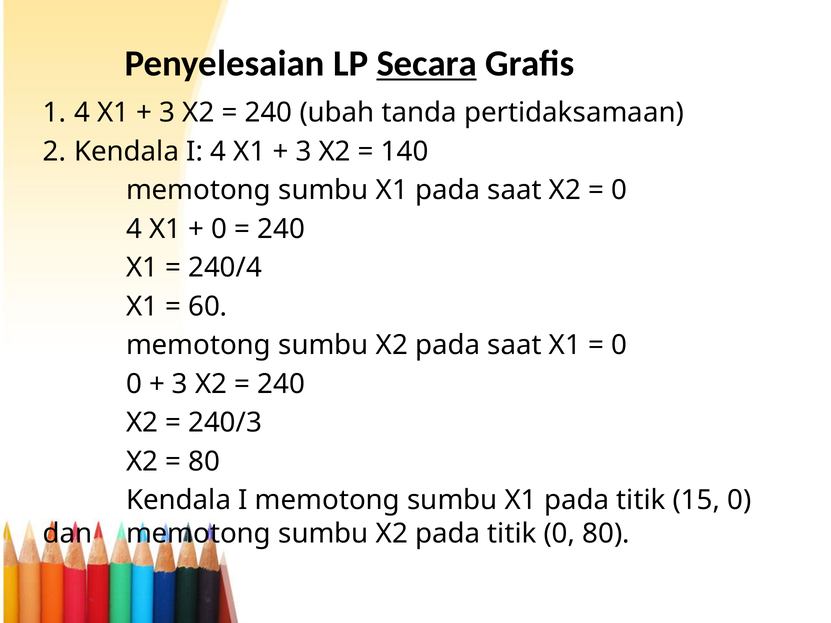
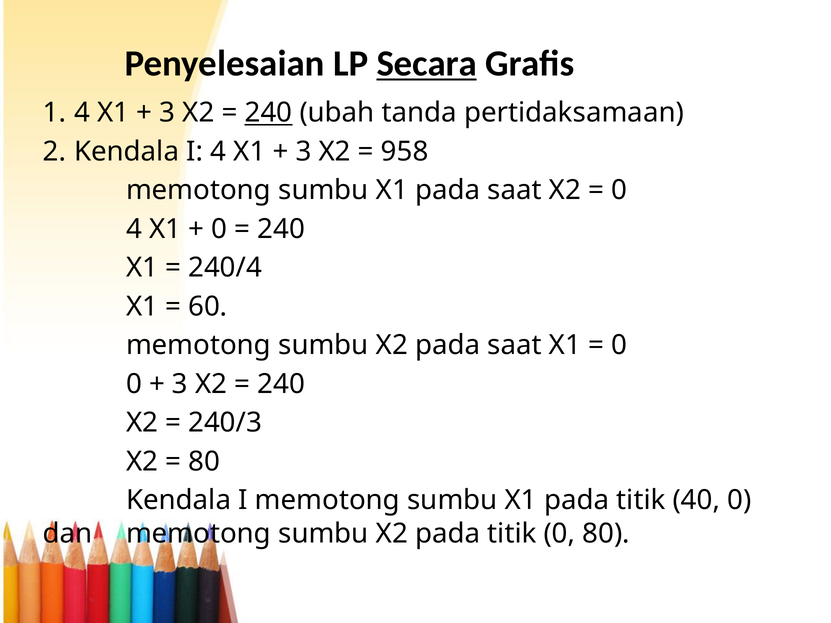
240 at (268, 113) underline: none -> present
140: 140 -> 958
15: 15 -> 40
